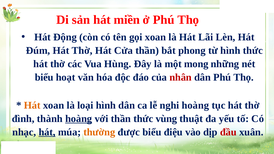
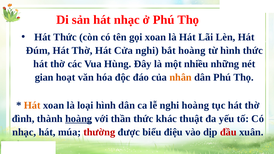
hát miền: miền -> nhạc
Hát Động: Động -> Thức
Cửa thần: thần -> nghi
bắt phong: phong -> hoàng
mong: mong -> nhiều
biểu at (44, 77): biểu -> gian
nhân colour: red -> orange
vùng: vùng -> khác
hát at (47, 132) underline: present -> none
thường colour: orange -> red
